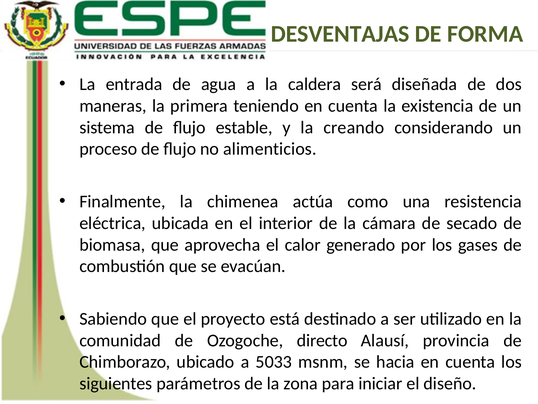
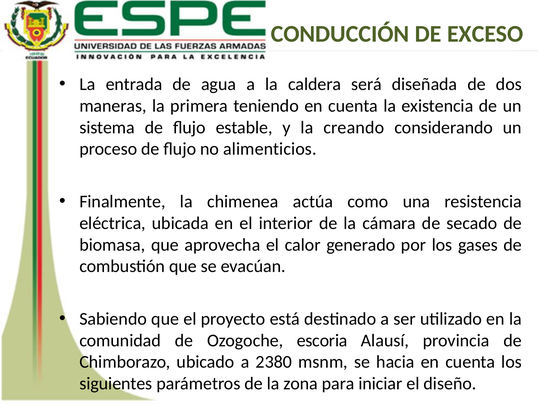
DESVENTAJAS: DESVENTAJAS -> CONDUCCIÓN
FORMA: FORMA -> EXCESO
directo: directo -> escoria
5033: 5033 -> 2380
